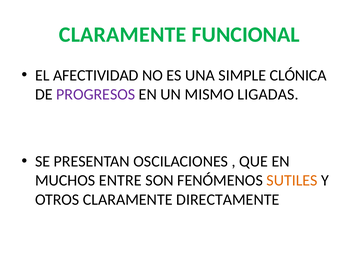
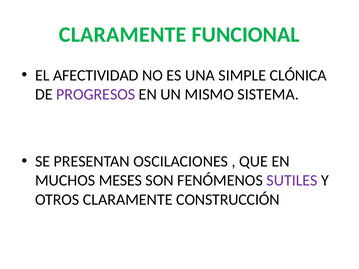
LIGADAS: LIGADAS -> SISTEMA
ENTRE: ENTRE -> MESES
SUTILES colour: orange -> purple
DIRECTAMENTE: DIRECTAMENTE -> CONSTRUCCIÓN
